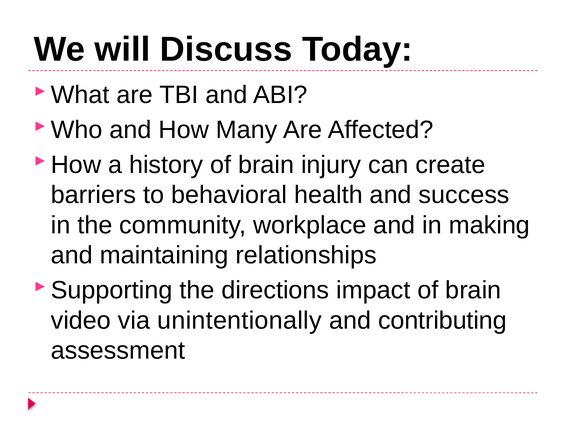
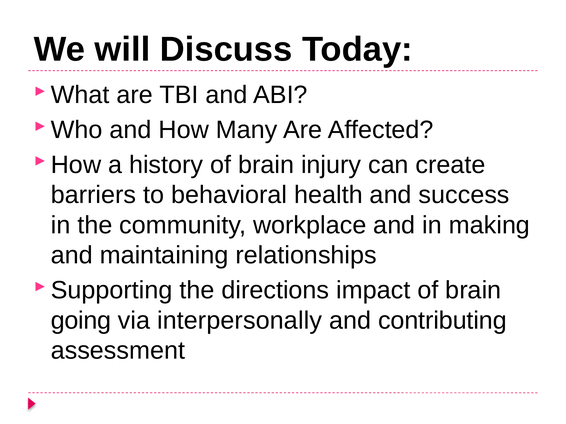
video: video -> going
unintentionally: unintentionally -> interpersonally
